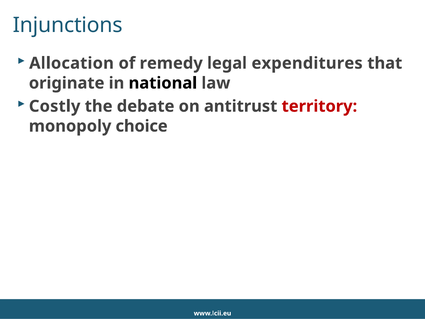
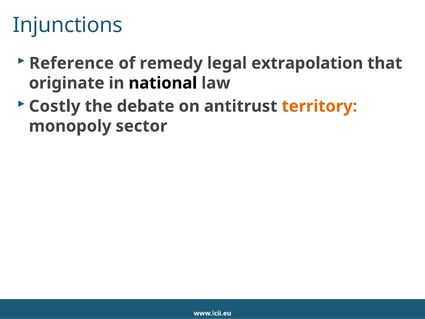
Allocation: Allocation -> Reference
expenditures: expenditures -> extrapolation
territory colour: red -> orange
choice: choice -> sector
